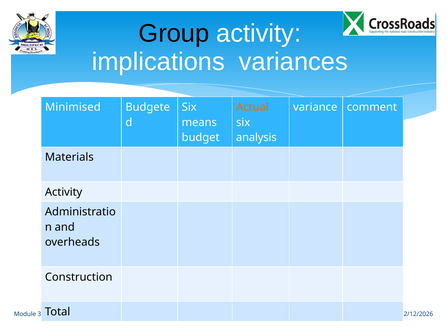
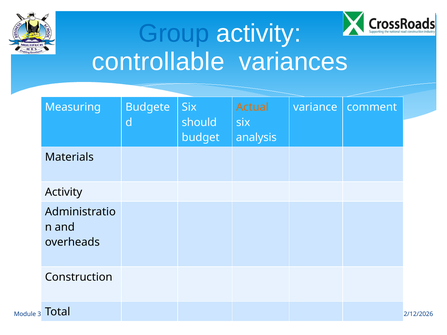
Group colour: black -> blue
implications: implications -> controllable
Minimised: Minimised -> Measuring
means: means -> should
